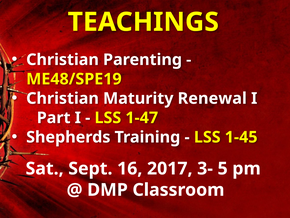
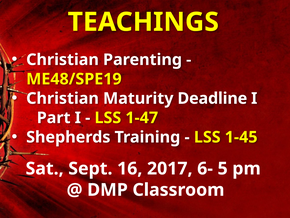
Renewal: Renewal -> Deadline
3-: 3- -> 6-
